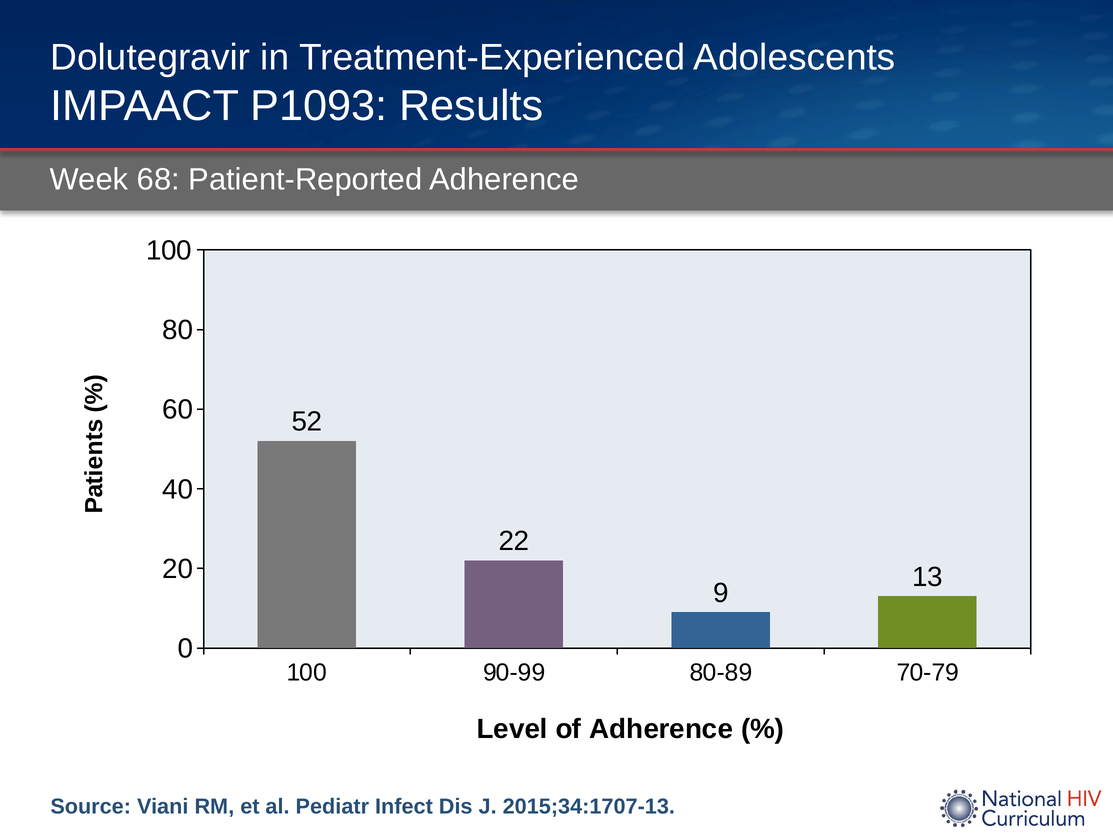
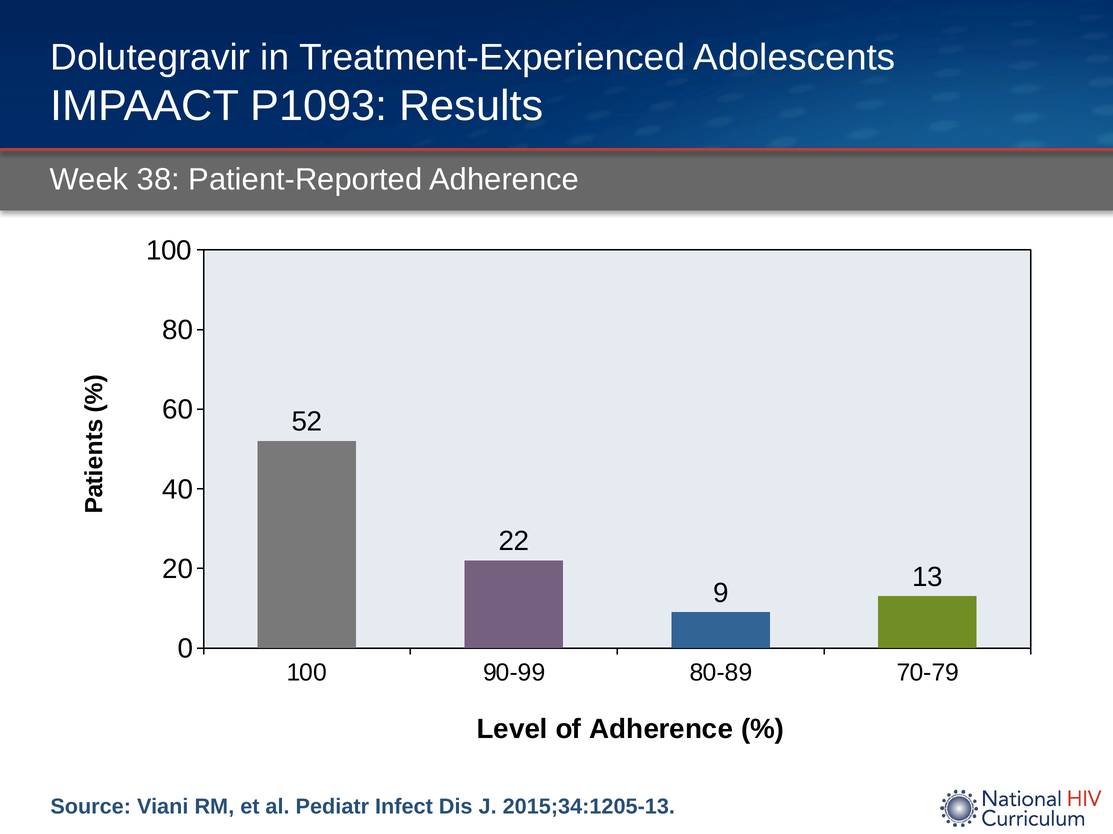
68: 68 -> 38
2015;34:1707-13: 2015;34:1707-13 -> 2015;34:1205-13
